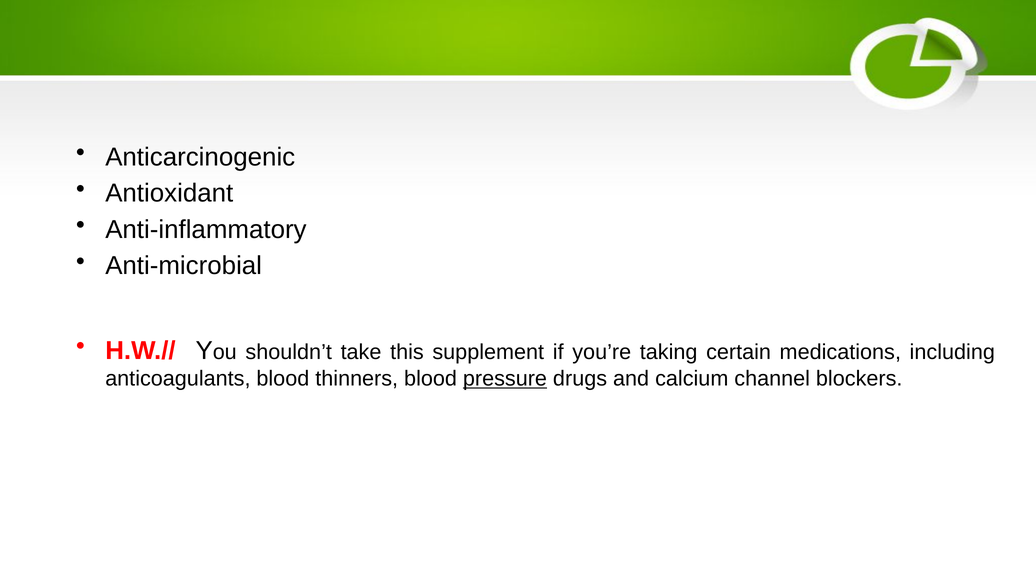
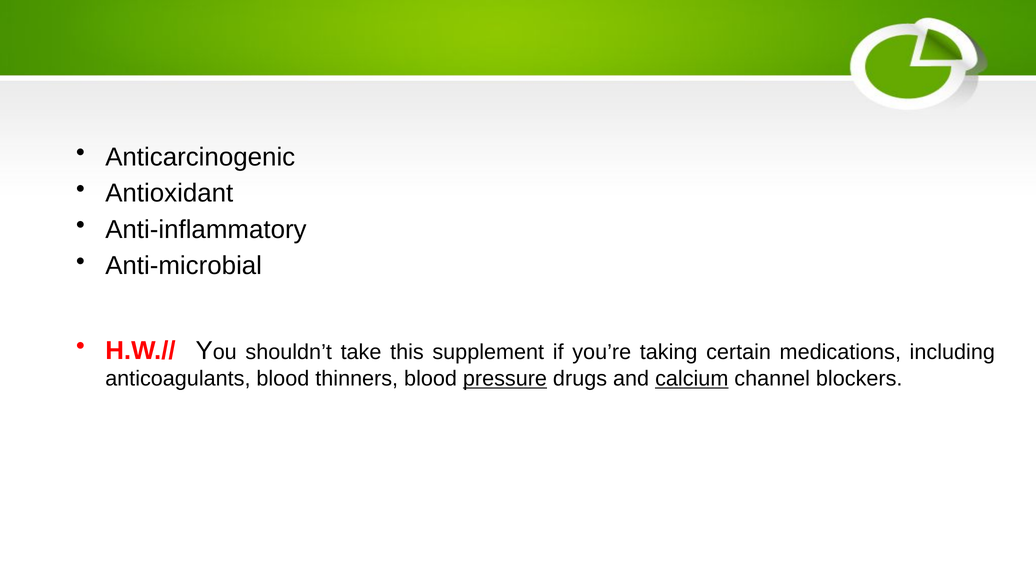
calcium underline: none -> present
